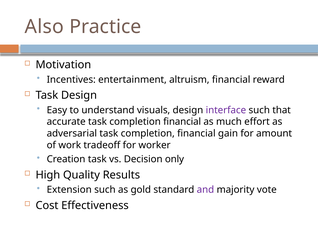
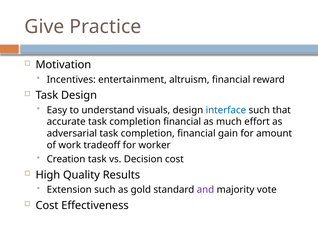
Also: Also -> Give
interface colour: purple -> blue
Decision only: only -> cost
